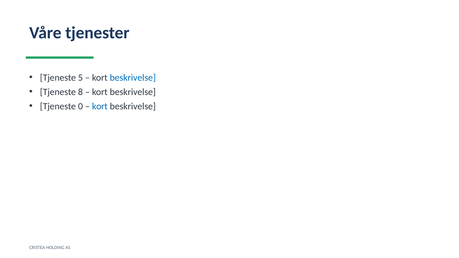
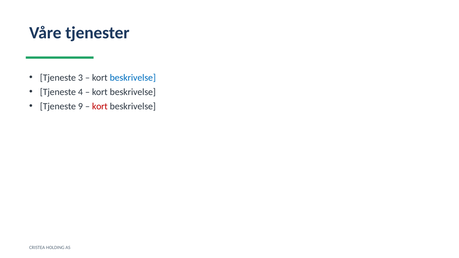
5: 5 -> 3
8: 8 -> 4
0: 0 -> 9
kort at (100, 106) colour: blue -> red
